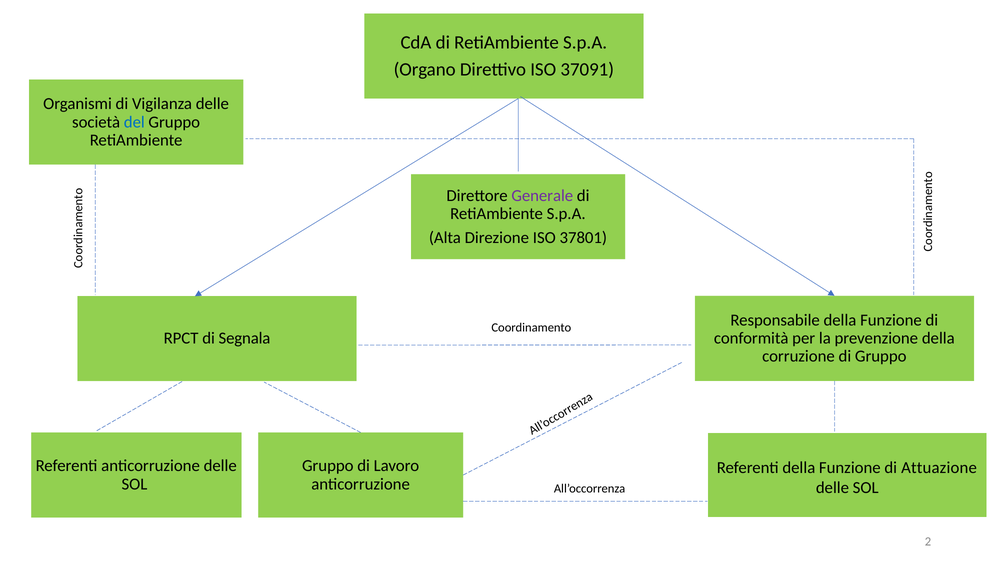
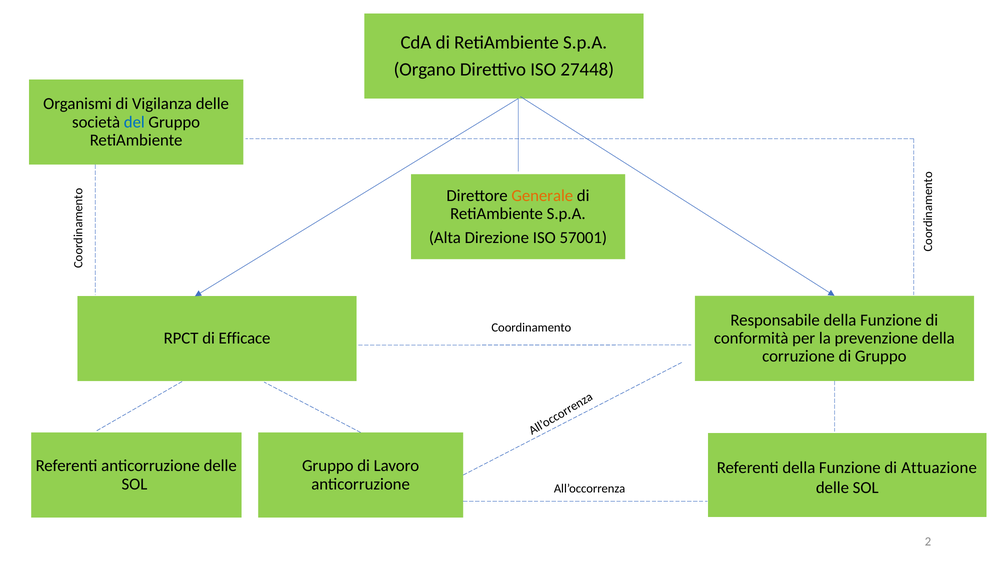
37091: 37091 -> 27448
Generale colour: purple -> orange
37801: 37801 -> 57001
Segnala: Segnala -> Efficace
